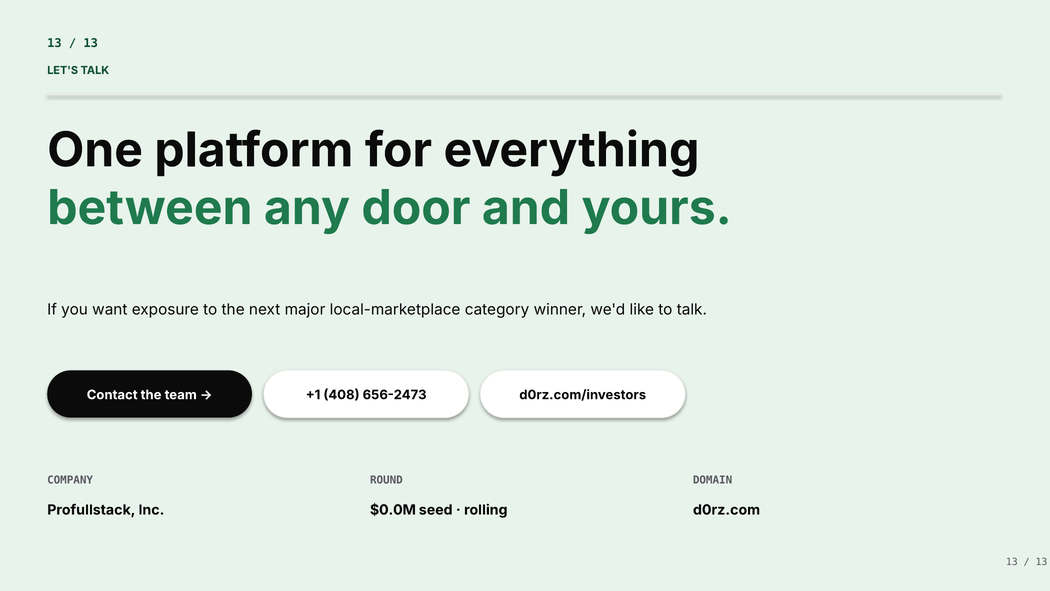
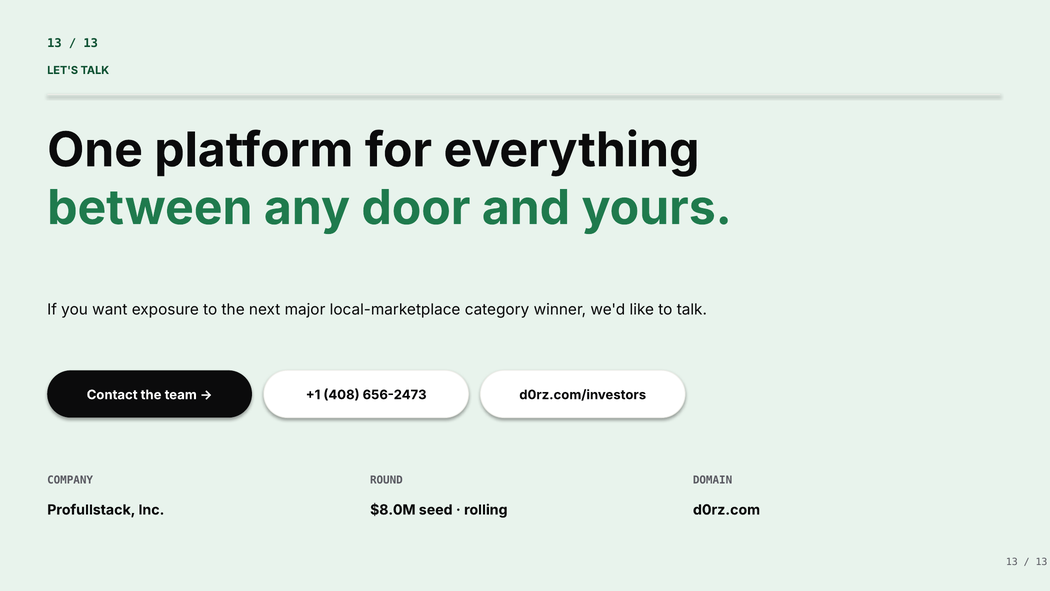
$0.0M: $0.0M -> $8.0M
